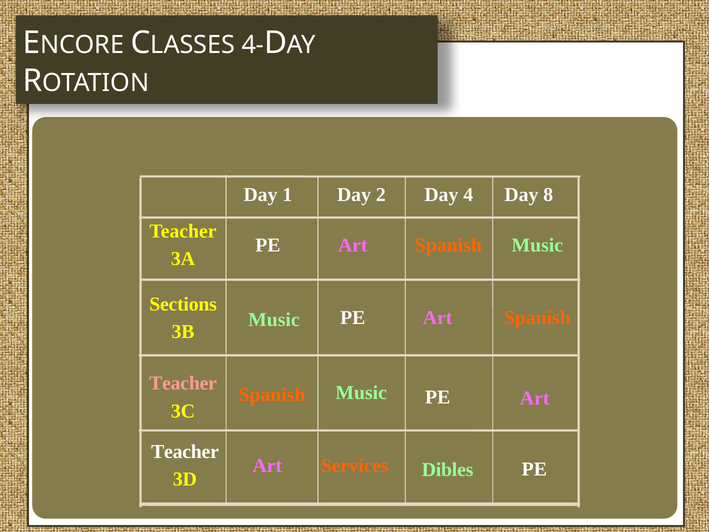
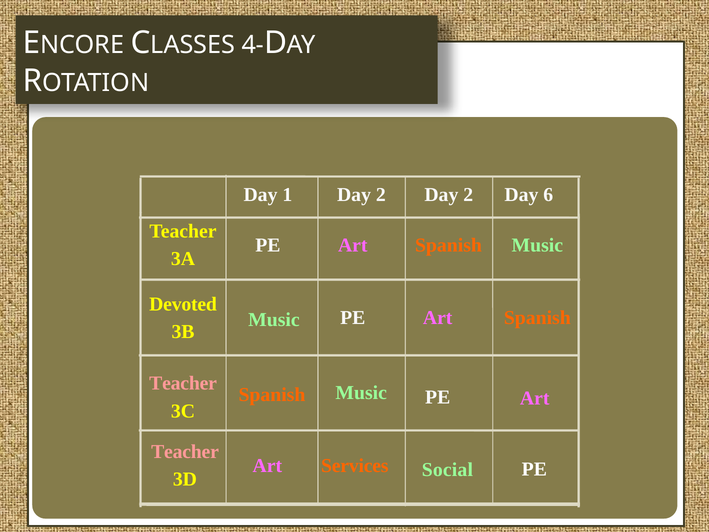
4 at (468, 194): 4 -> 2
8: 8 -> 6
Sections: Sections -> Devoted
Teacher at (185, 452) colour: white -> pink
Dibles: Dibles -> Social
